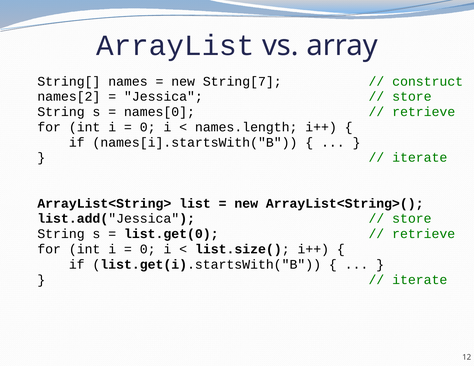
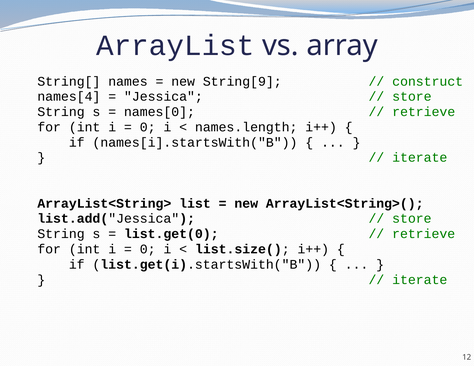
String[7: String[7 -> String[9
names[2: names[2 -> names[4
